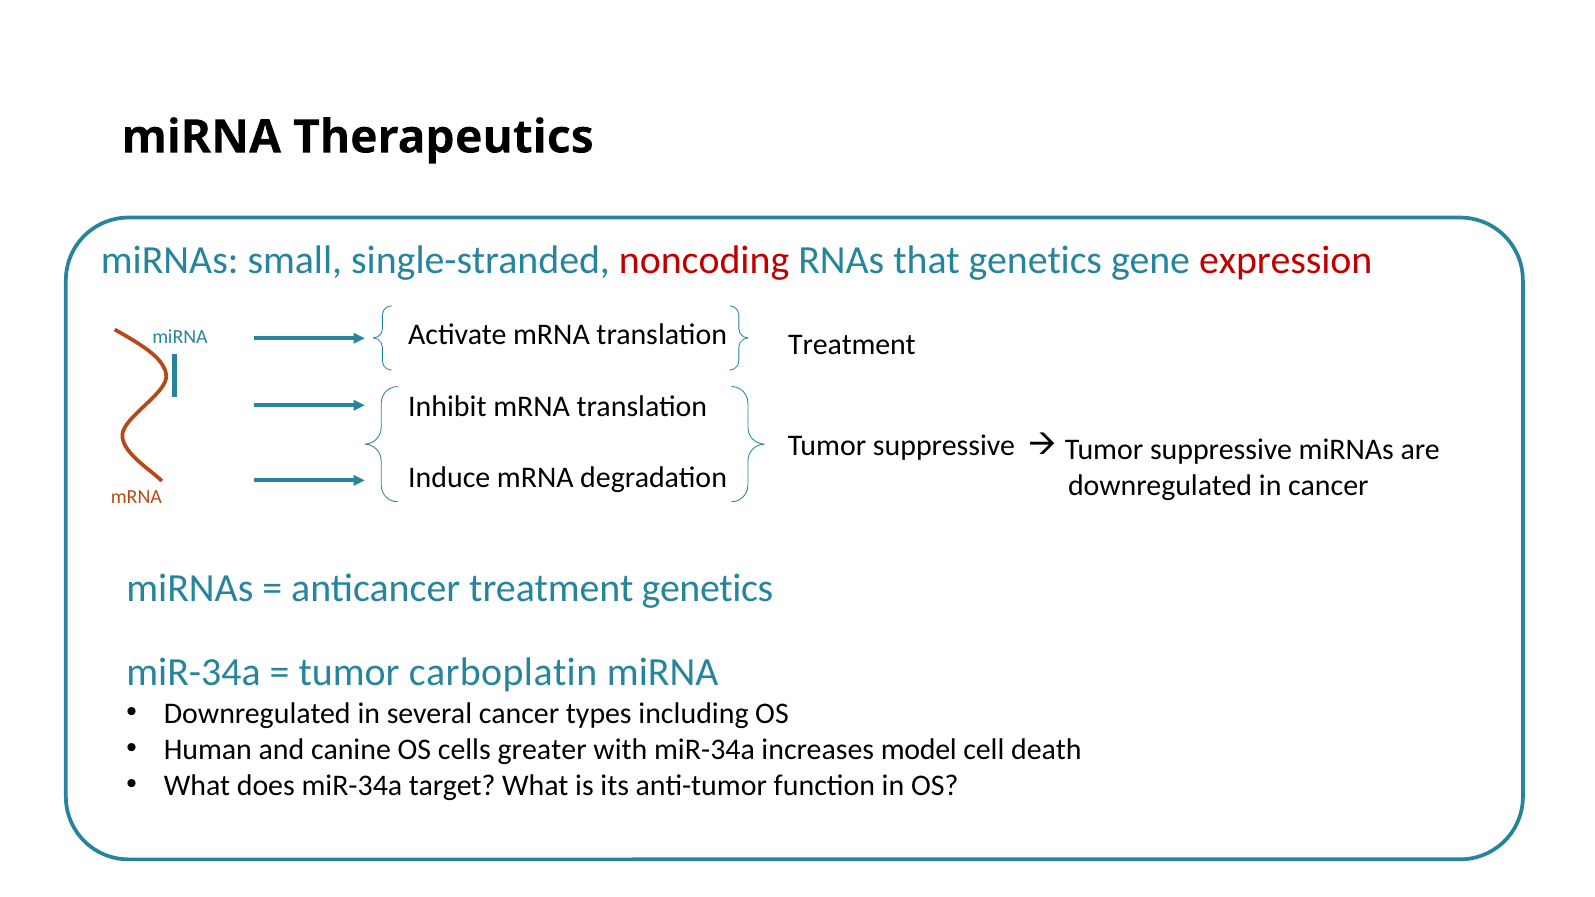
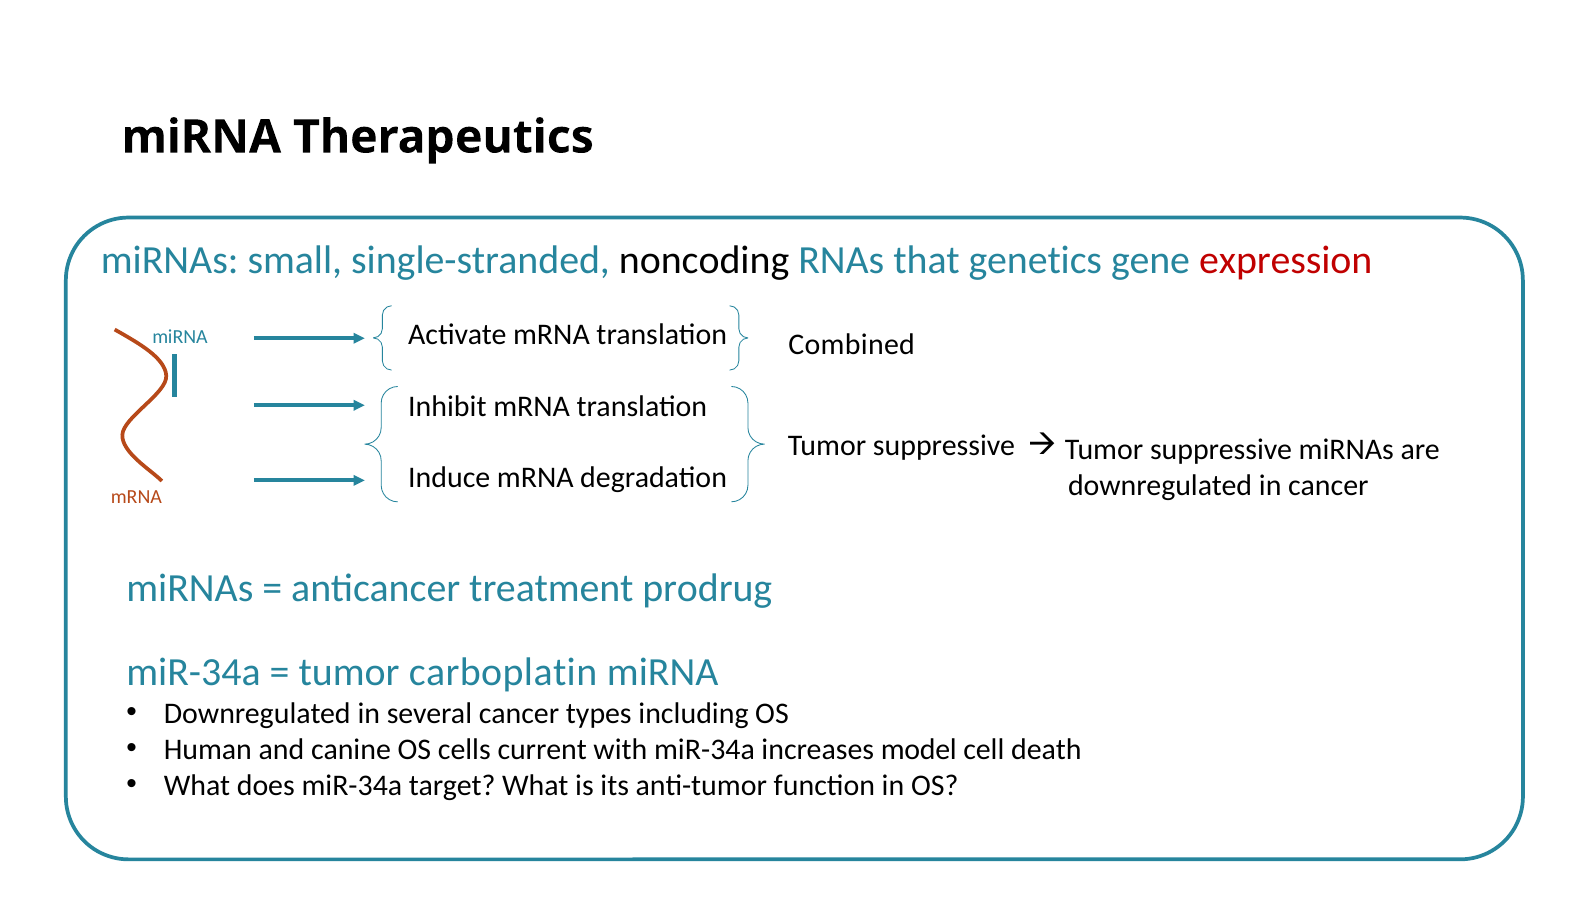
noncoding colour: red -> black
Treatment at (852, 345): Treatment -> Combined
treatment genetics: genetics -> prodrug
greater: greater -> current
